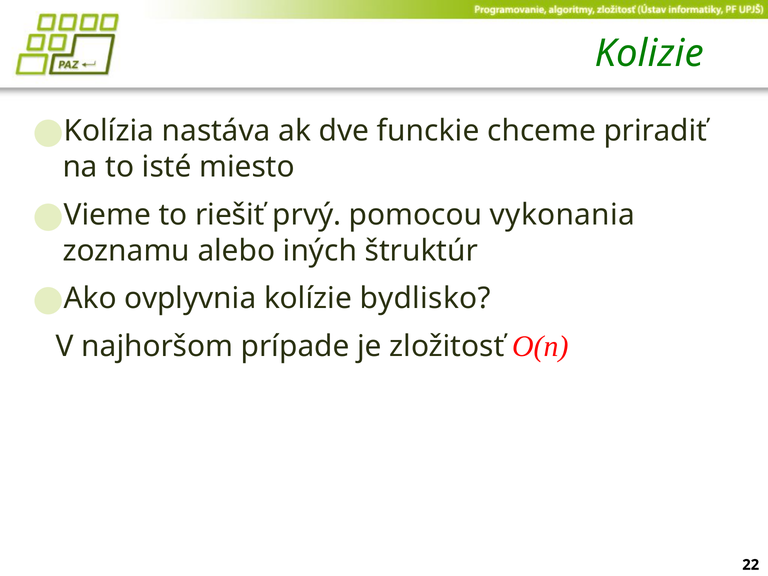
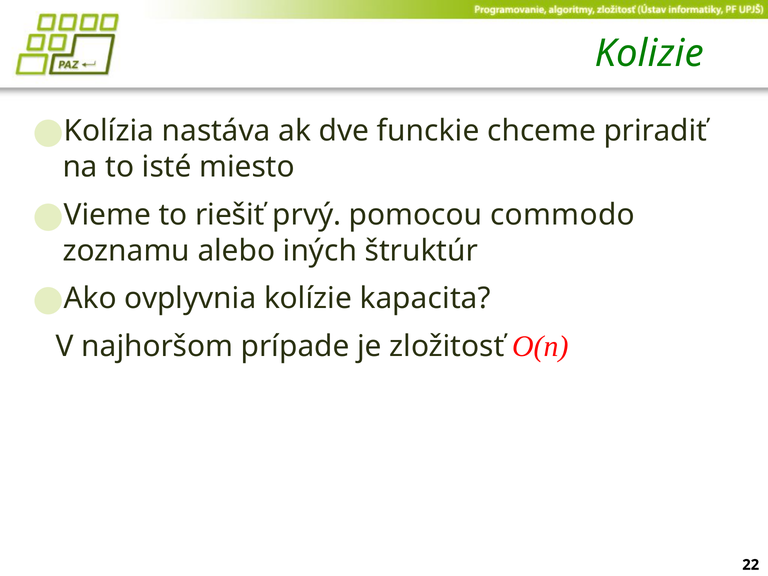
vykonania: vykonania -> commodo
bydlisko: bydlisko -> kapacita
